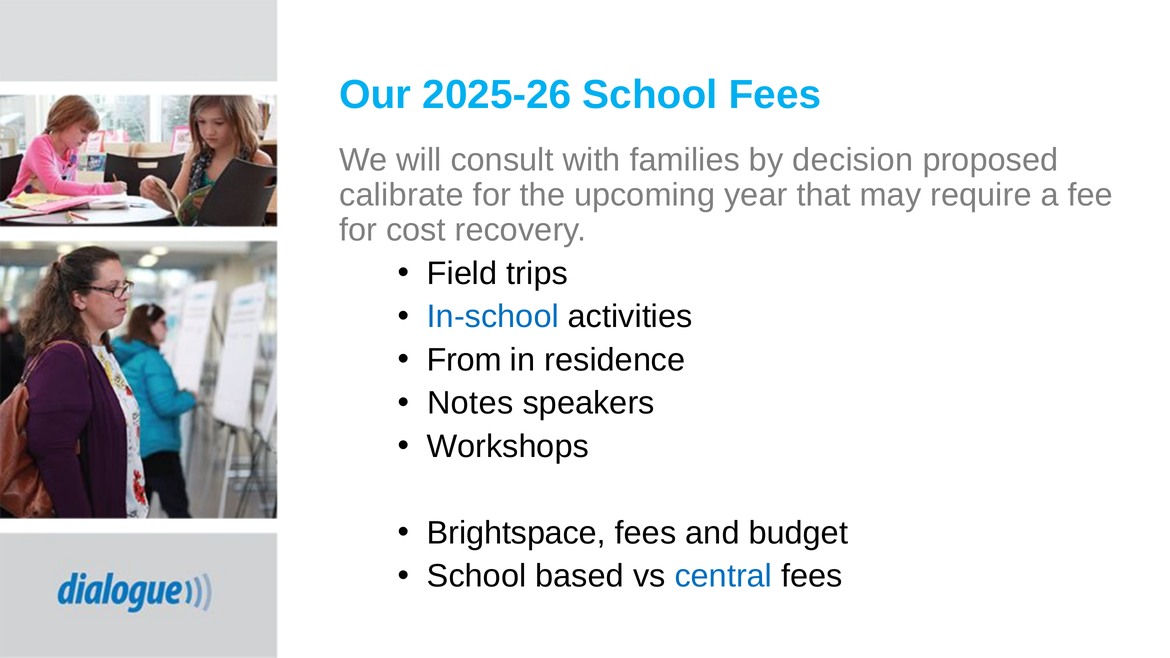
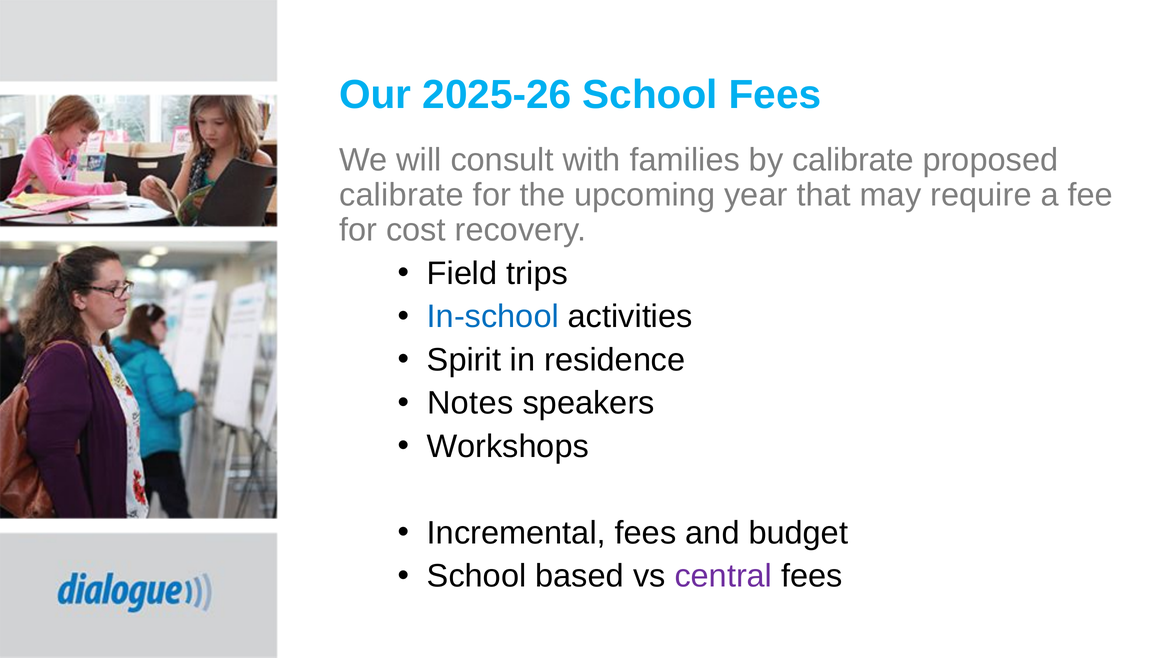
by decision: decision -> calibrate
From: From -> Spirit
Brightspace: Brightspace -> Incremental
central colour: blue -> purple
